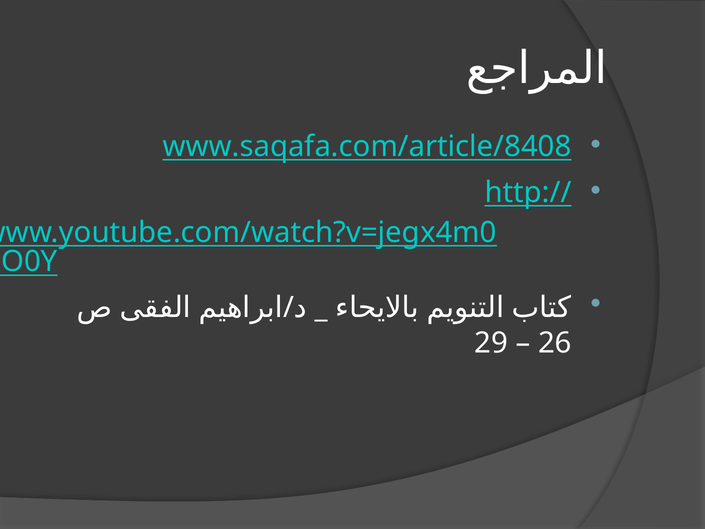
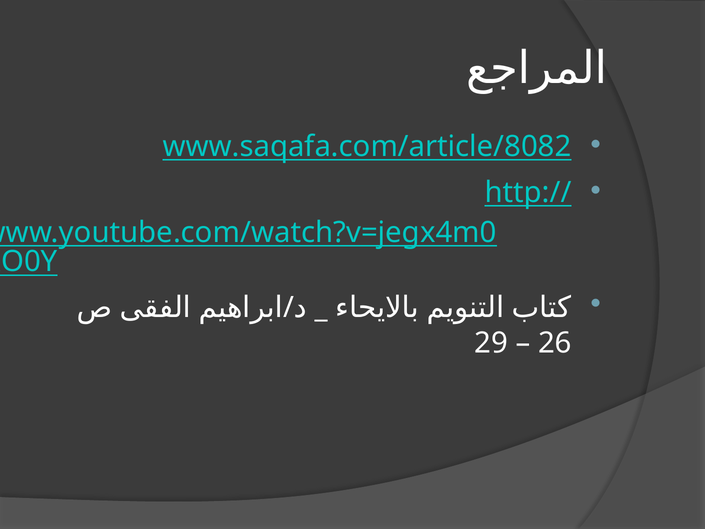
www.saqafa.com/article/8408: www.saqafa.com/article/8408 -> www.saqafa.com/article/8082
